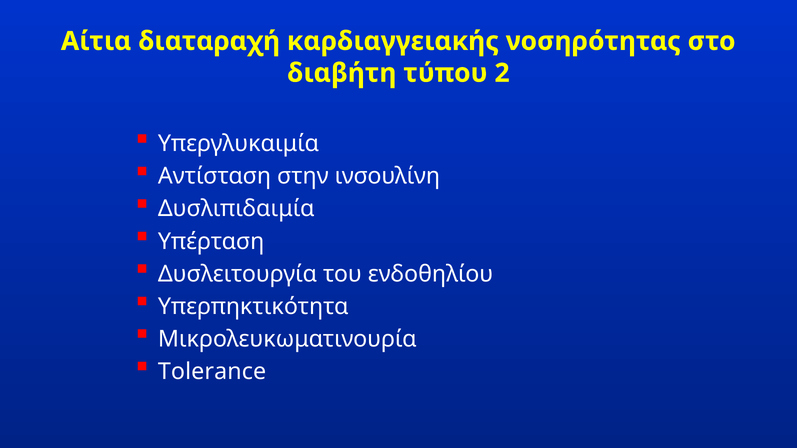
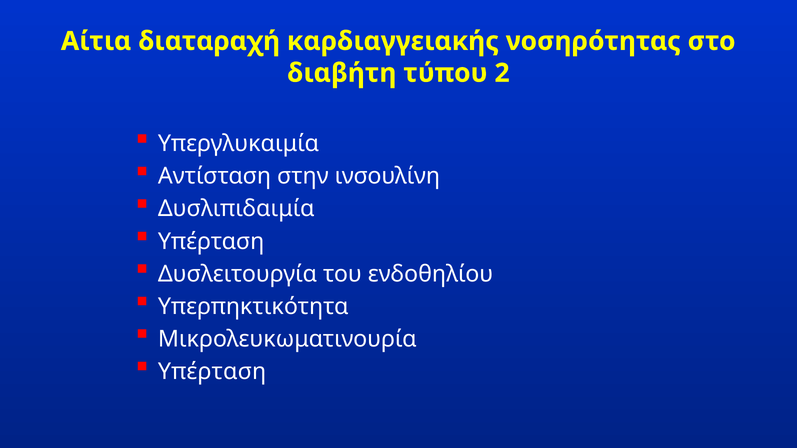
Tolerance at (212, 372): Tolerance -> Υπέρταση
